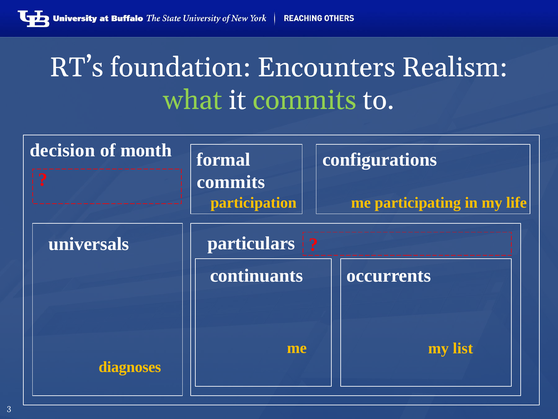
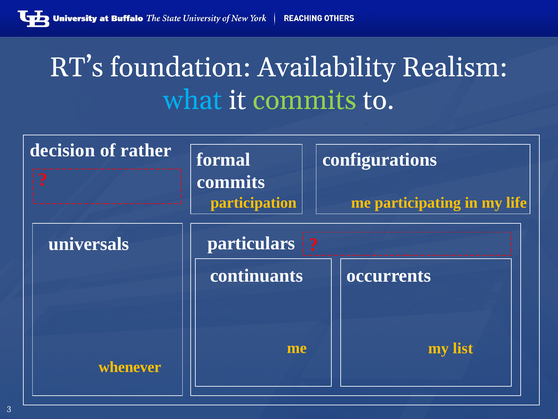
Encounters: Encounters -> Availability
what colour: light green -> light blue
month: month -> rather
diagnoses: diagnoses -> whenever
